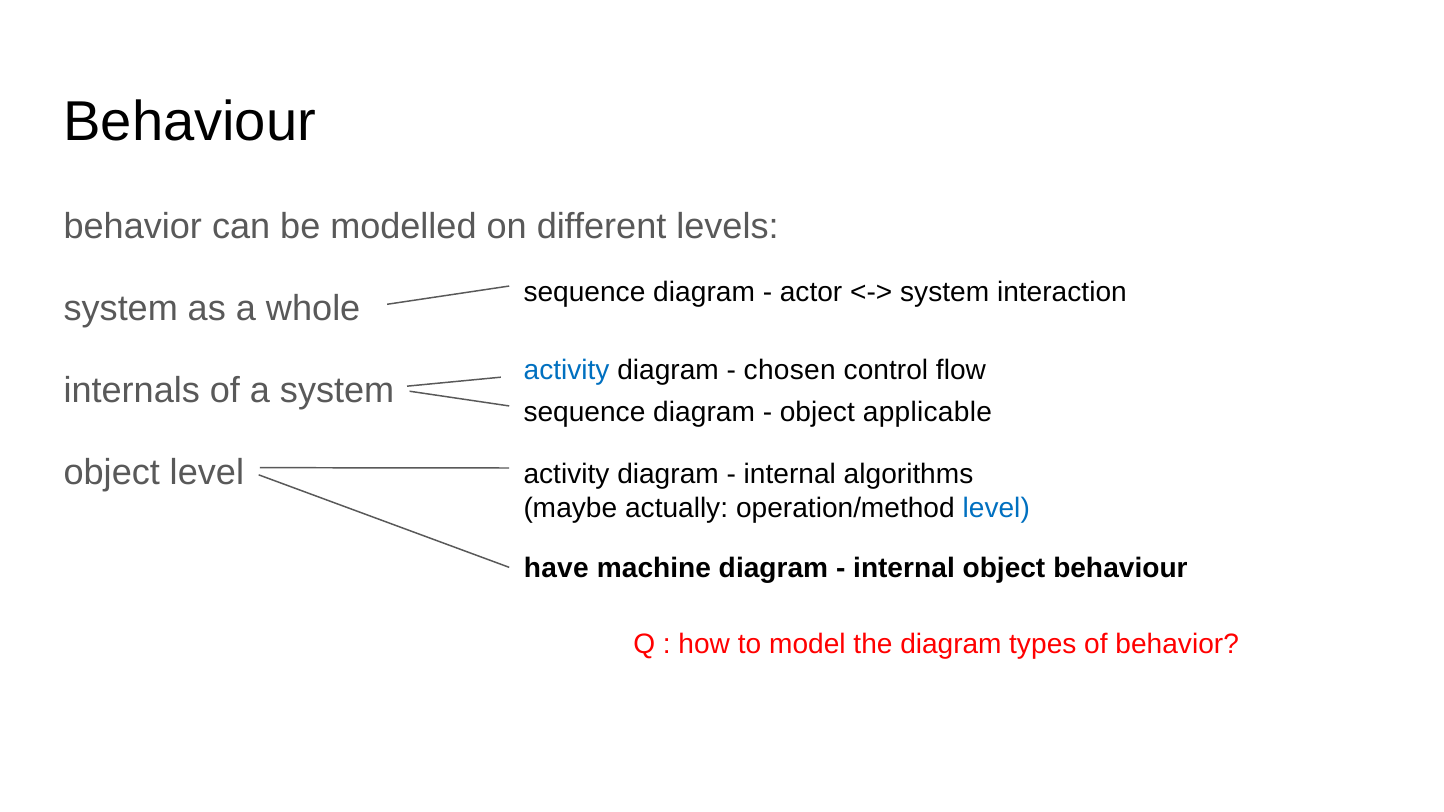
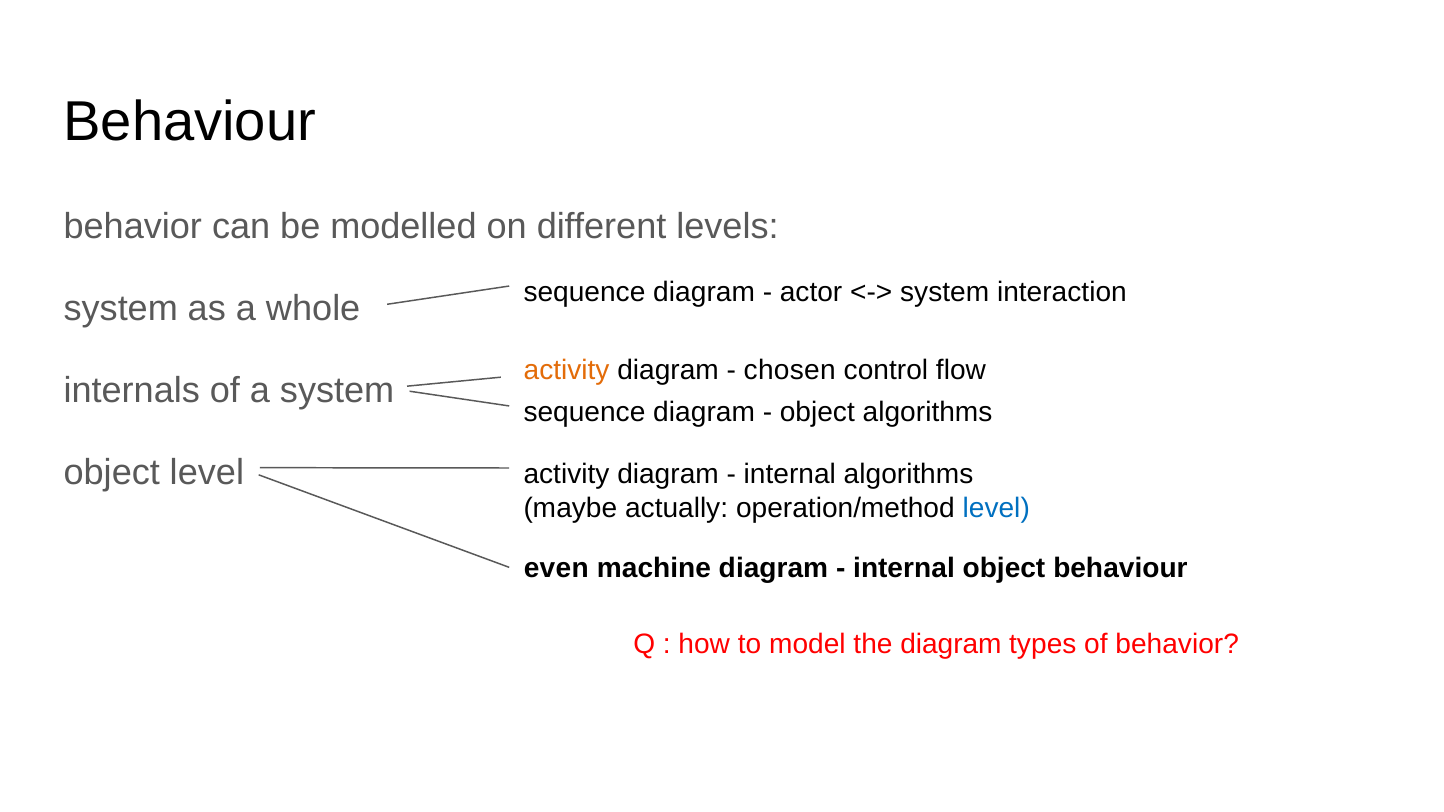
activity at (567, 370) colour: blue -> orange
object applicable: applicable -> algorithms
have: have -> even
